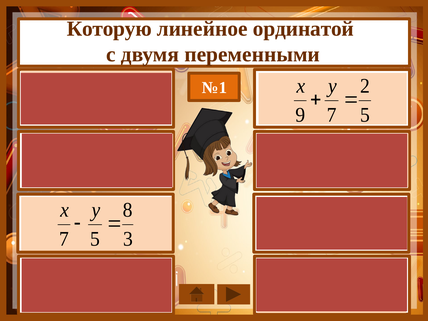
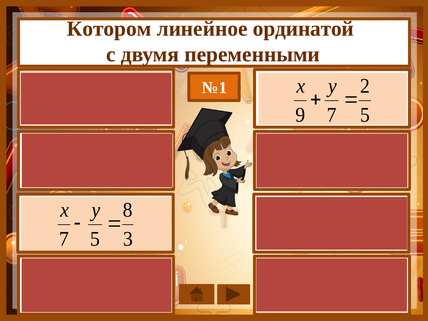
Которую: Которую -> Котором
